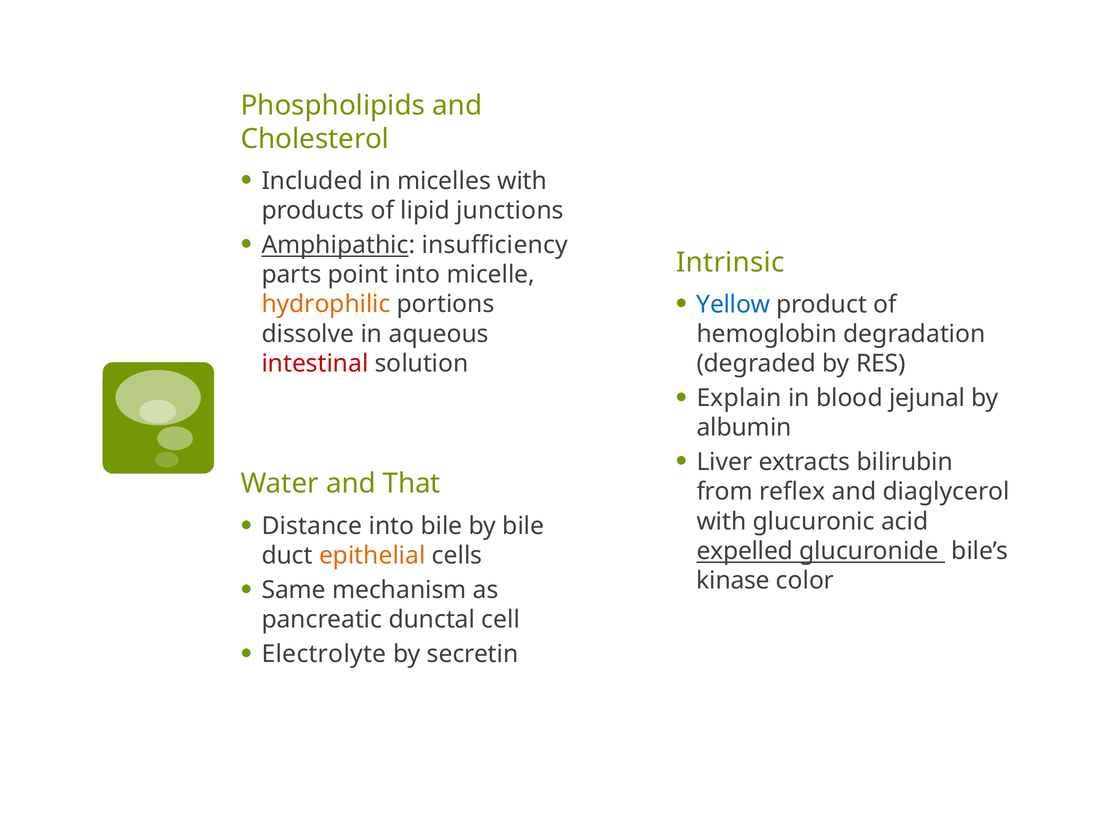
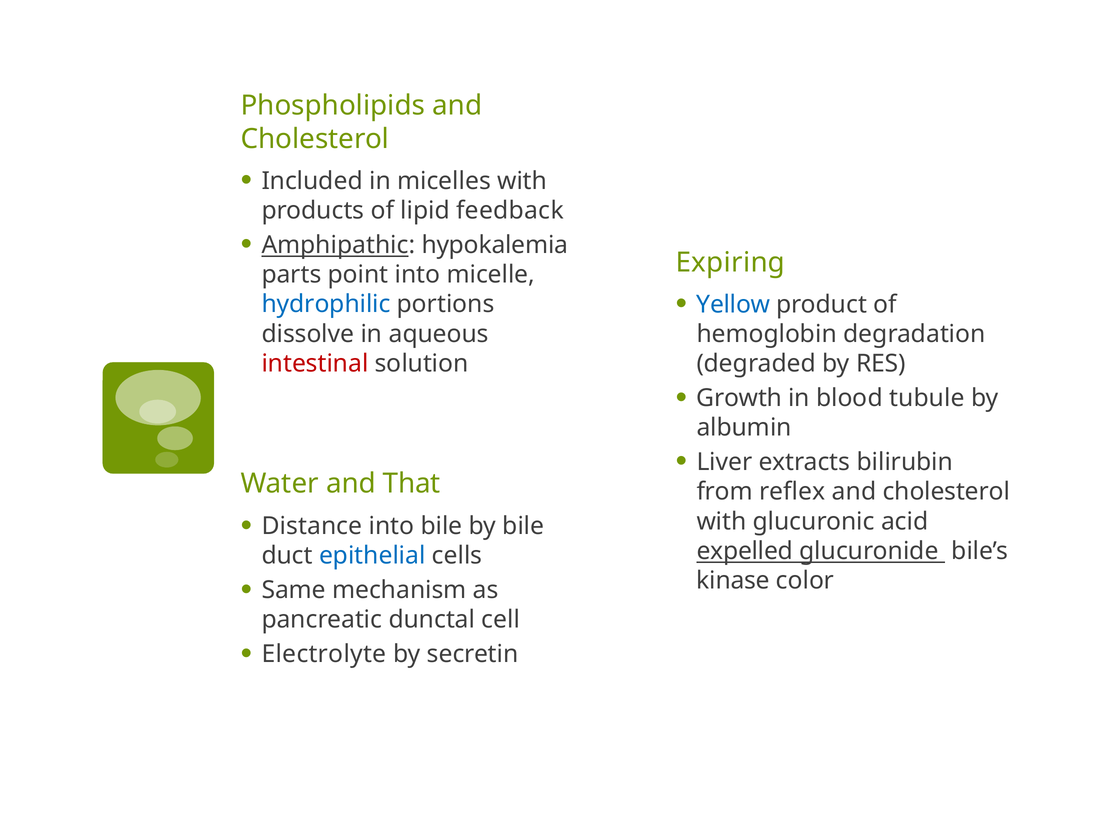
junctions: junctions -> feedback
insufficiency: insufficiency -> hypokalemia
Intrinsic: Intrinsic -> Expiring
hydrophilic colour: orange -> blue
Explain: Explain -> Growth
jejunal: jejunal -> tubule
diaglycerol at (946, 491): diaglycerol -> cholesterol
epithelial colour: orange -> blue
